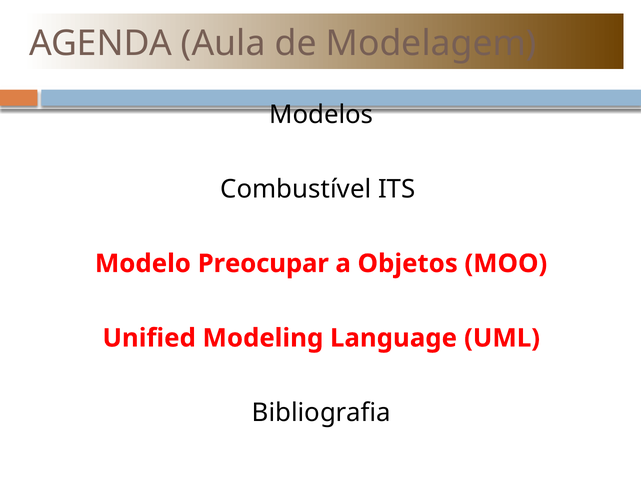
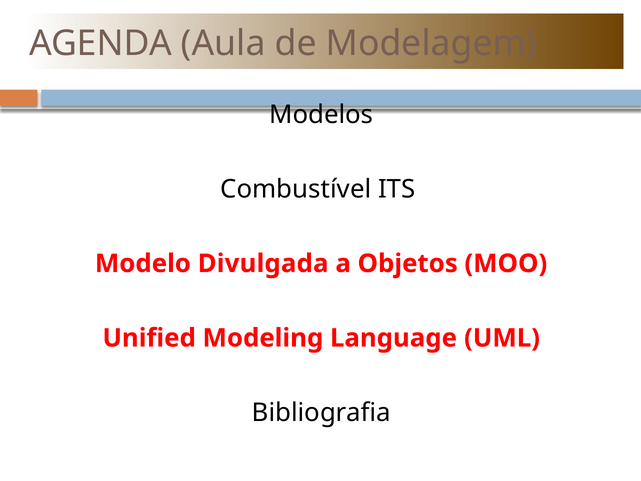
Preocupar: Preocupar -> Divulgada
